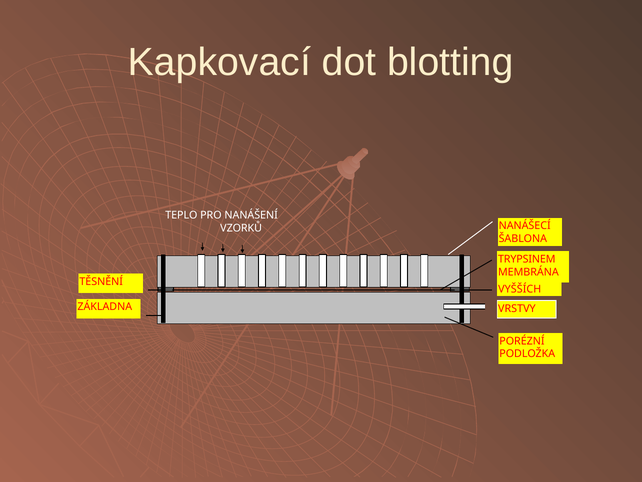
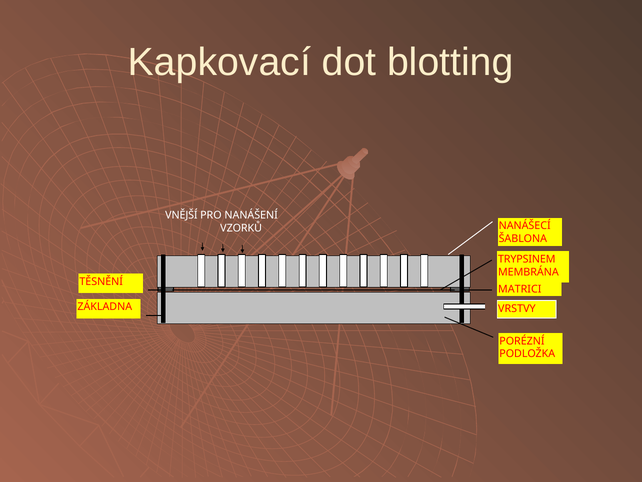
TEPLO: TEPLO -> VNĚJŠÍ
VYŠŠÍCH: VYŠŠÍCH -> MATRICI
